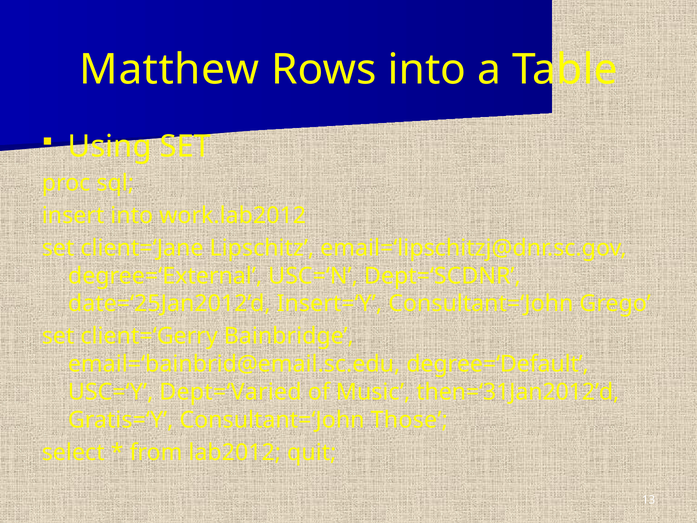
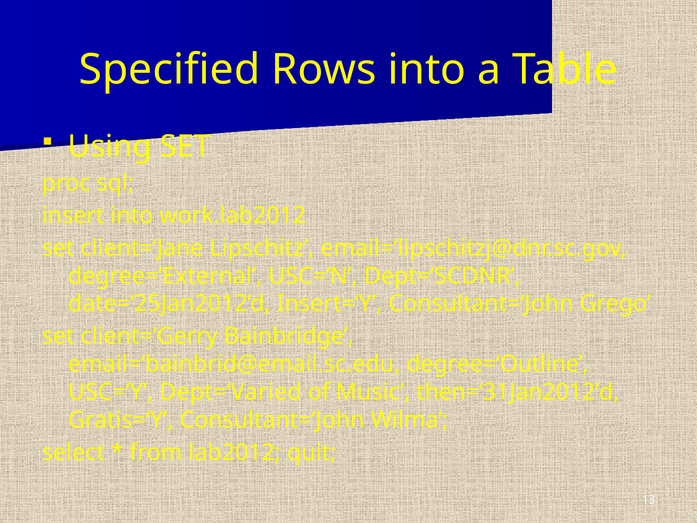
Matthew: Matthew -> Specified
degree=‘Default: degree=‘Default -> degree=‘Outline
Those: Those -> Wilma
